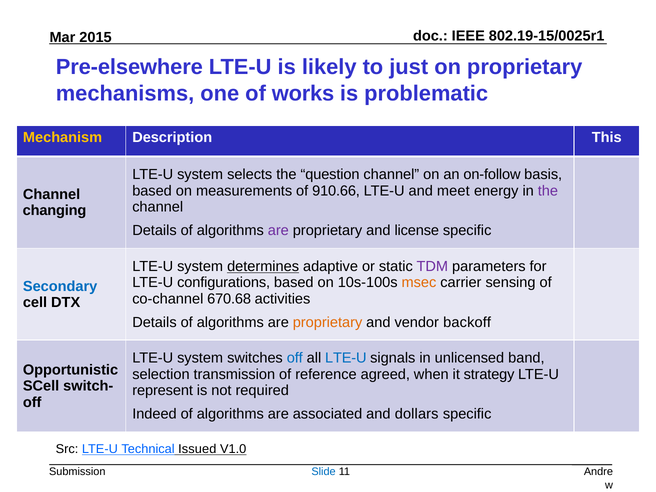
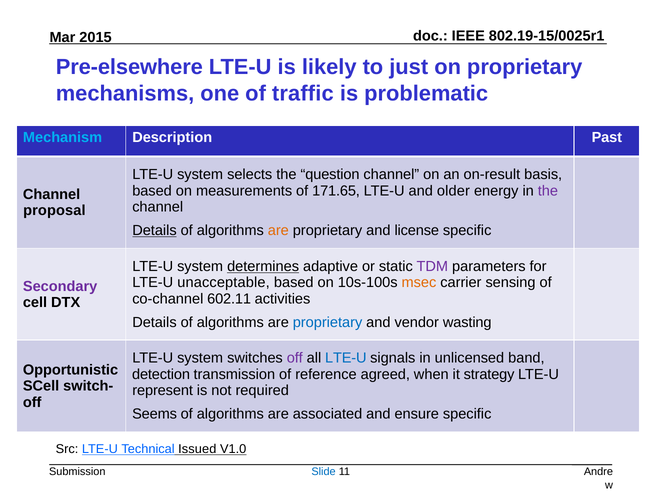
works: works -> traffic
Mechanism colour: yellow -> light blue
This: This -> Past
on-follow: on-follow -> on-result
910.66: 910.66 -> 171.65
meet: meet -> older
changing: changing -> proposal
Details at (154, 231) underline: none -> present
are at (278, 231) colour: purple -> orange
configurations: configurations -> unacceptable
Secondary colour: blue -> purple
670.68: 670.68 -> 602.11
proprietary at (328, 322) colour: orange -> blue
backoff: backoff -> wasting
off at (295, 358) colour: blue -> purple
selection: selection -> detection
Indeed: Indeed -> Seems
dollars: dollars -> ensure
